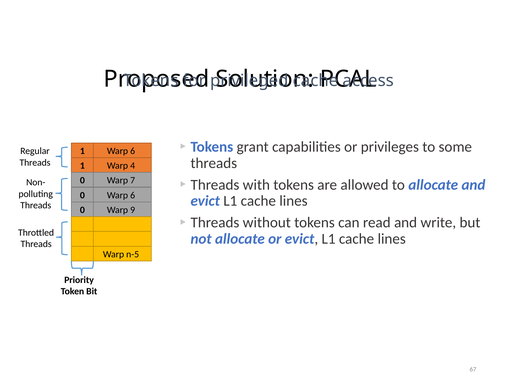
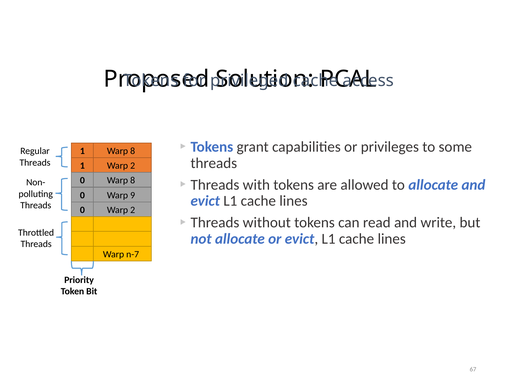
6 at (133, 151): 6 -> 8
4 at (133, 166): 4 -> 2
7 at (133, 181): 7 -> 8
6 at (133, 196): 6 -> 9
9 at (133, 210): 9 -> 2
n-5: n-5 -> n-7
